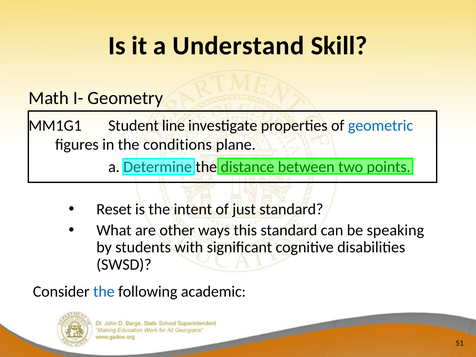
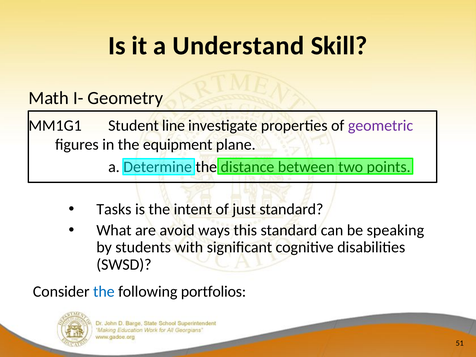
geometric colour: blue -> purple
conditions: conditions -> equipment
Reset: Reset -> Tasks
other: other -> avoid
academic: academic -> portfolios
